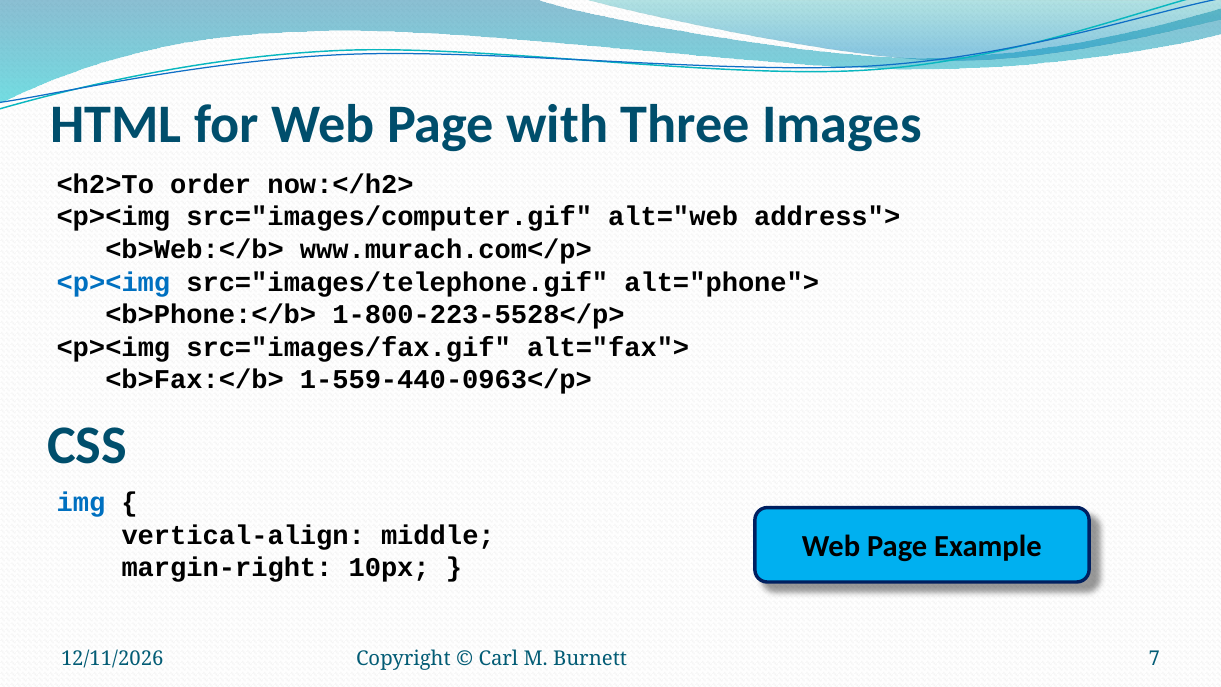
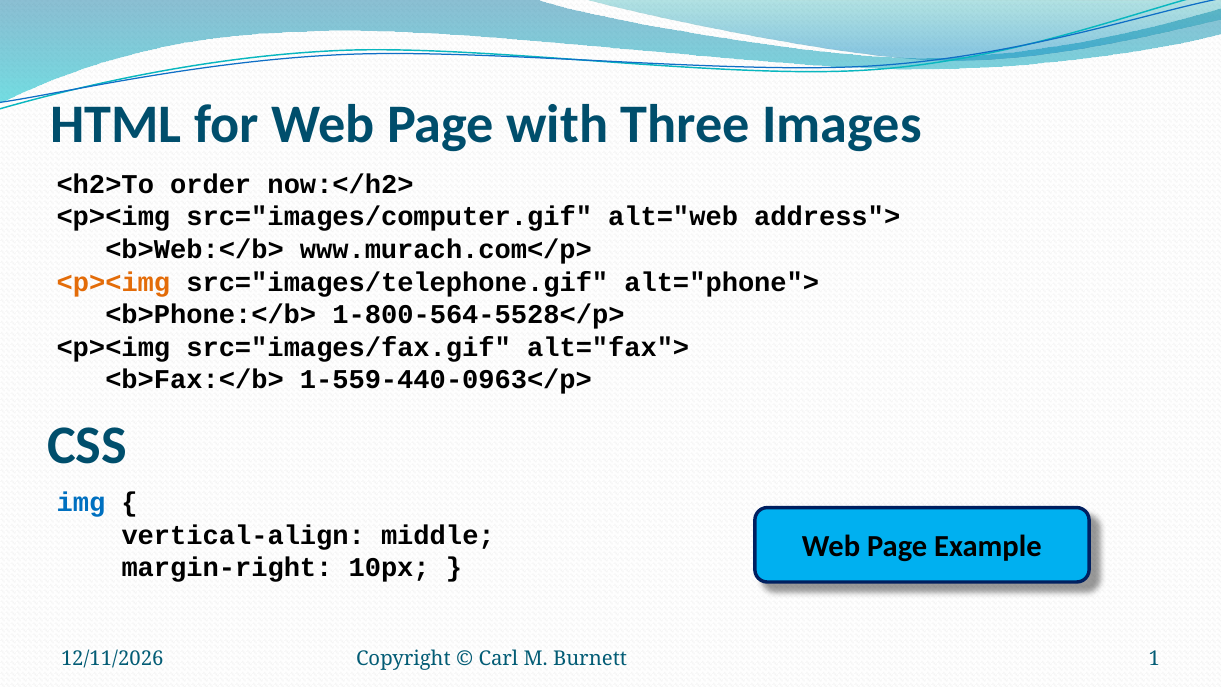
<p><img at (113, 282) colour: blue -> orange
1-800-223-5528</p>: 1-800-223-5528</p> -> 1-800-564-5528</p>
7: 7 -> 1
